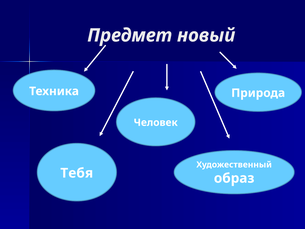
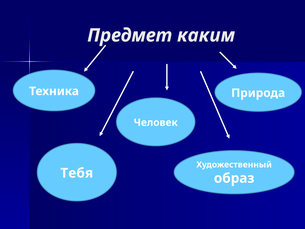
новый: новый -> каким
